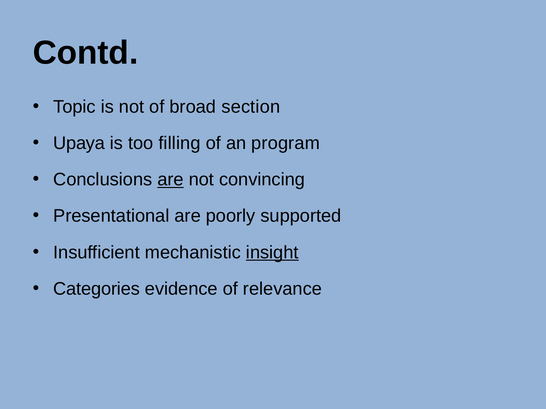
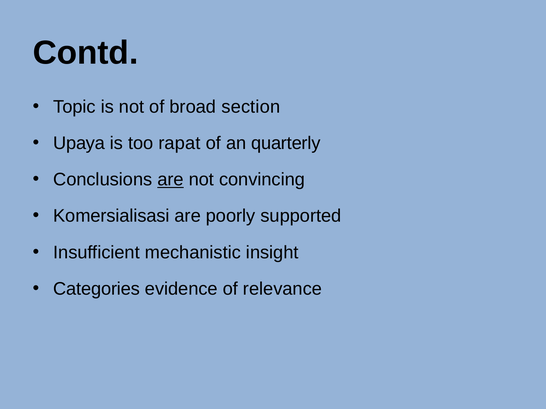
filling: filling -> rapat
program: program -> quarterly
Presentational: Presentational -> Komersialisasi
insight underline: present -> none
